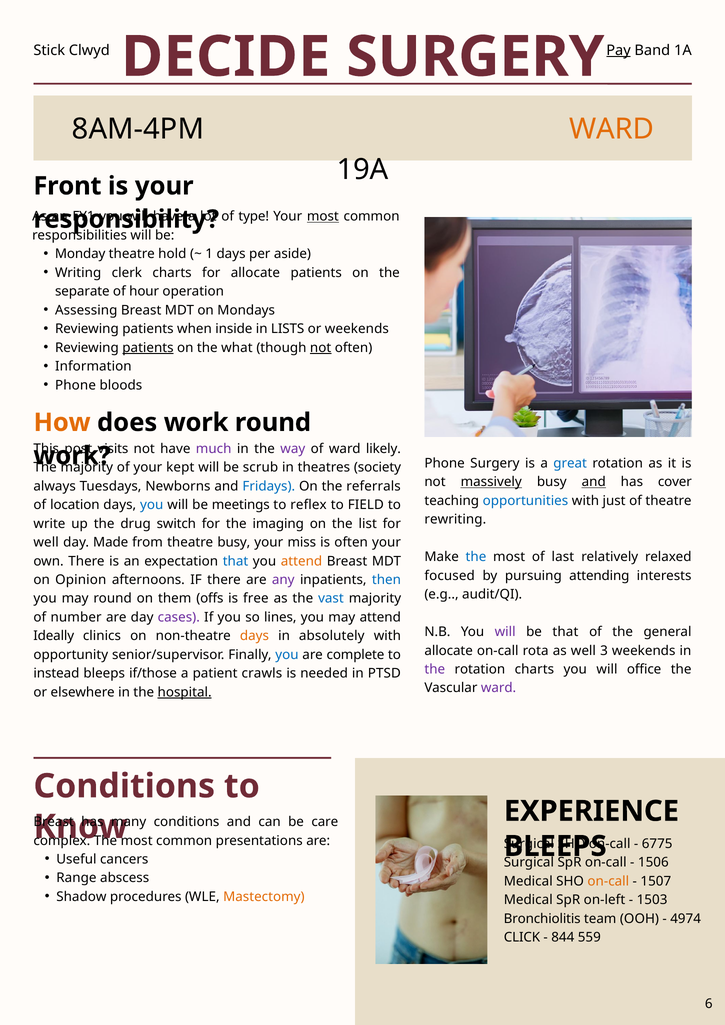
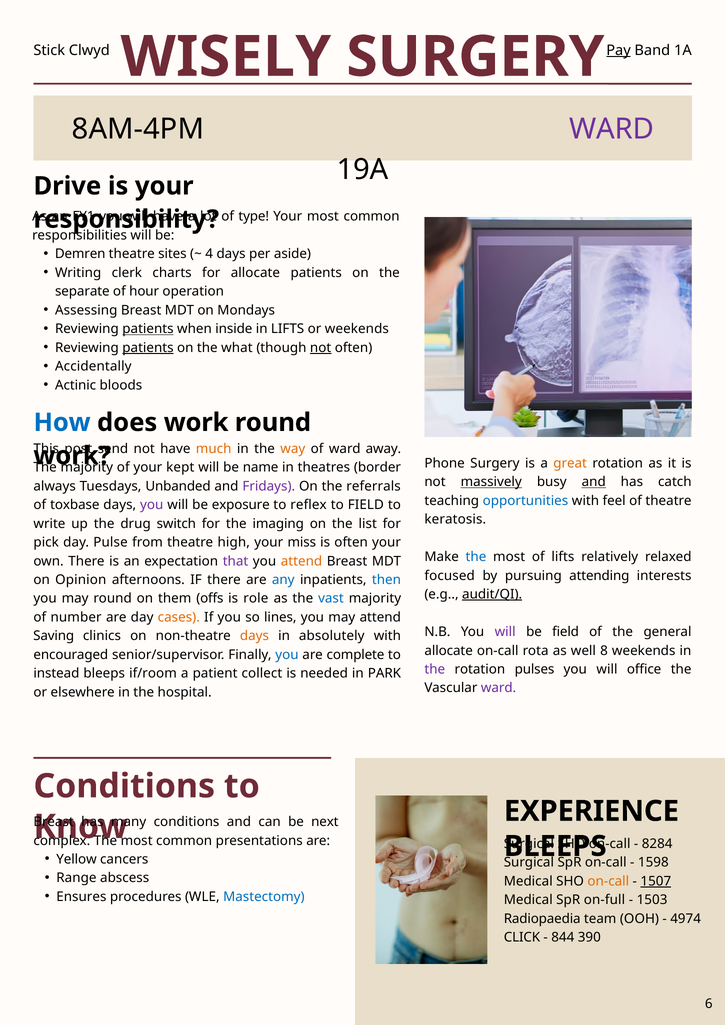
DECIDE: DECIDE -> WISELY
WARD at (612, 129) colour: orange -> purple
Front: Front -> Drive
most at (323, 217) underline: present -> none
Monday: Monday -> Demren
hold: hold -> sites
1: 1 -> 4
patients at (148, 329) underline: none -> present
in LISTS: LISTS -> LIFTS
Information: Information -> Accidentally
Phone at (76, 386): Phone -> Actinic
How colour: orange -> blue
visits: visits -> send
much colour: purple -> orange
way colour: purple -> orange
likely: likely -> away
great colour: blue -> orange
scrub: scrub -> name
society: society -> border
cover: cover -> catch
Newborns: Newborns -> Unbanded
Fridays colour: blue -> purple
just: just -> feel
location: location -> toxbase
you at (152, 505) colour: blue -> purple
meetings: meetings -> exposure
rewriting: rewriting -> keratosis
well at (46, 543): well -> pick
Made: Made -> Pulse
theatre busy: busy -> high
of last: last -> lifts
that at (236, 562) colour: blue -> purple
any colour: purple -> blue
audit/QI underline: none -> present
free: free -> role
cases colour: purple -> orange
be that: that -> field
Ideally: Ideally -> Saving
3: 3 -> 8
opportunity: opportunity -> encouraged
rotation charts: charts -> pulses
if/those: if/those -> if/room
crawls: crawls -> collect
PTSD: PTSD -> PARK
hospital underline: present -> none
care: care -> next
6775: 6775 -> 8284
Useful: Useful -> Yellow
1506: 1506 -> 1598
1507 underline: none -> present
Shadow: Shadow -> Ensures
Mastectomy colour: orange -> blue
on-left: on-left -> on-full
Bronchiolitis: Bronchiolitis -> Radiopaedia
559: 559 -> 390
